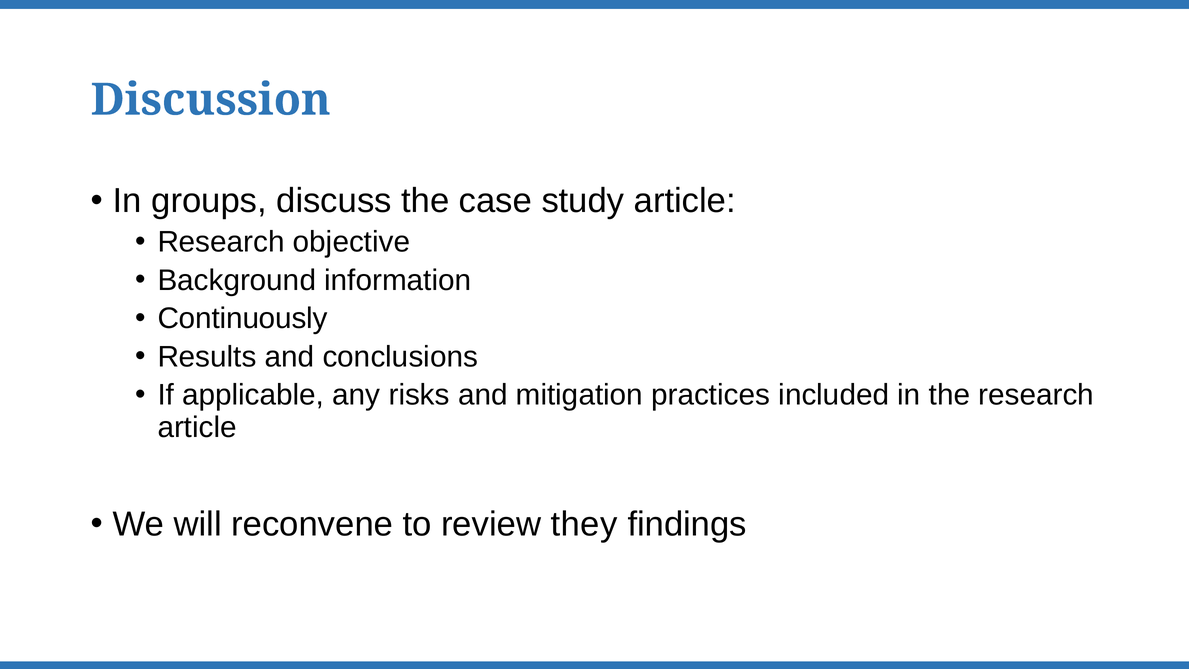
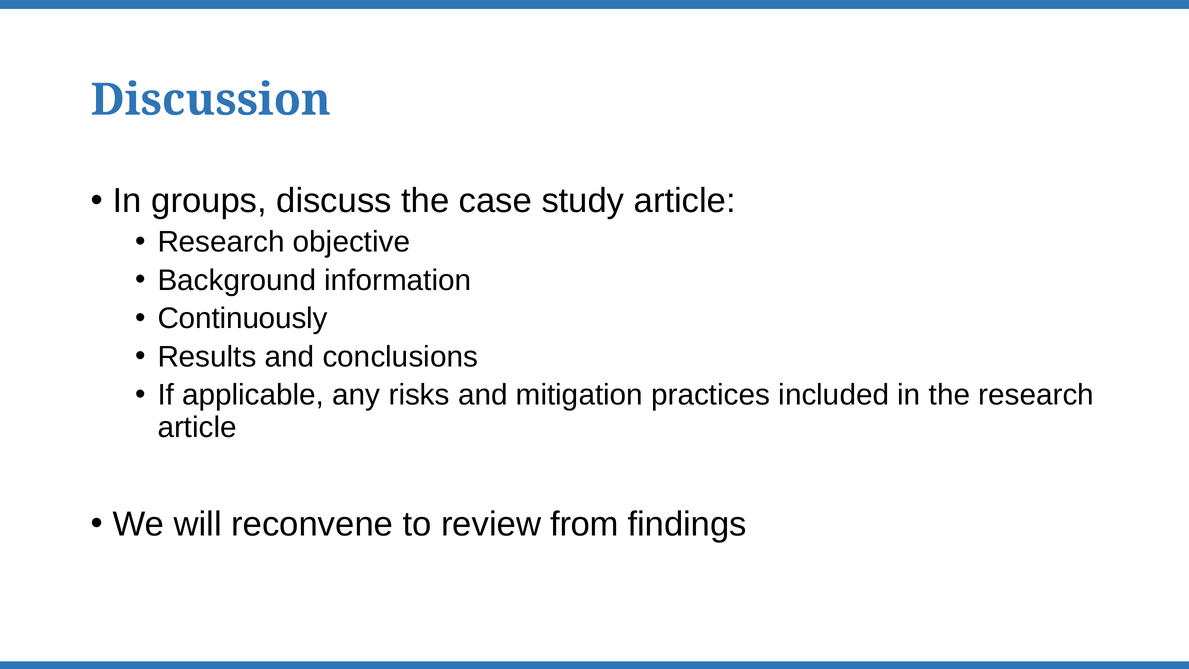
they: they -> from
